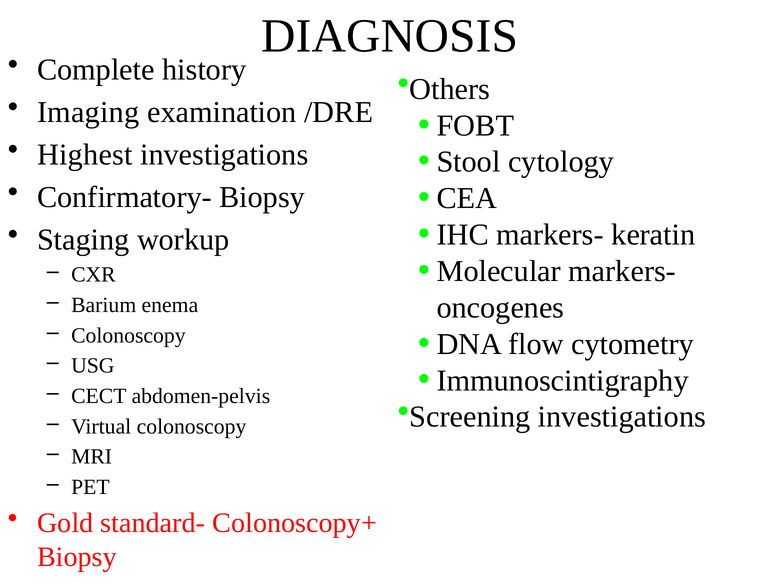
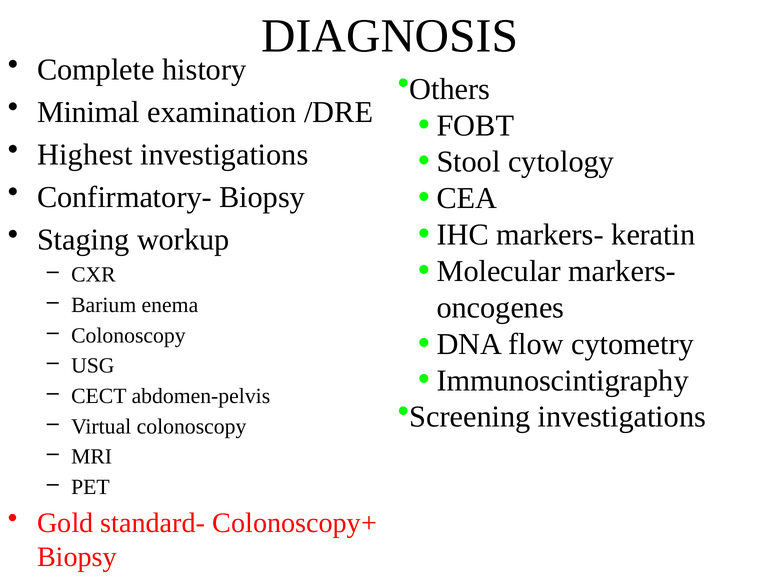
Imaging: Imaging -> Minimal
